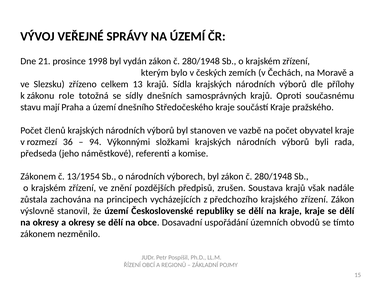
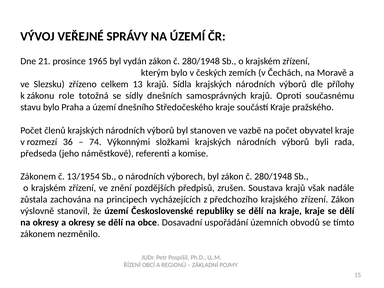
1998: 1998 -> 1965
stavu mají: mají -> bylo
94: 94 -> 74
